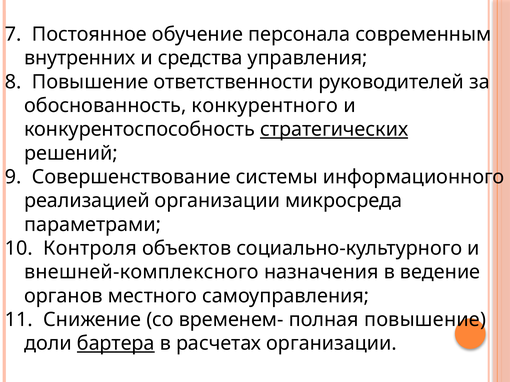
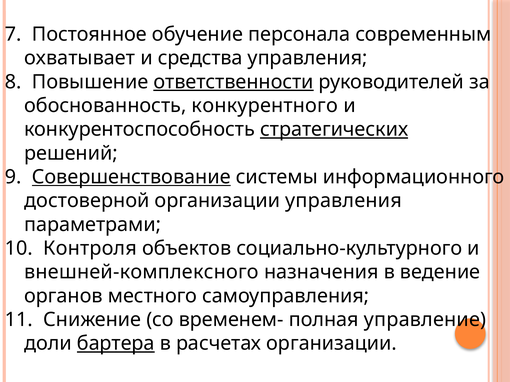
внутренних: внутренних -> охватывает
ответственности underline: none -> present
Совершенствование underline: none -> present
реализацией: реализацией -> достоверной
организации микросреда: микросреда -> управления
полная повышение: повышение -> управление
